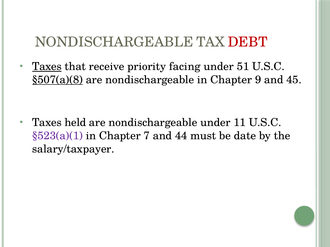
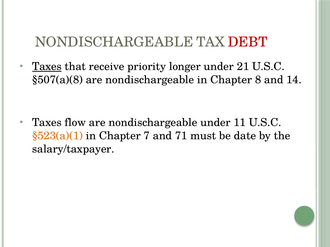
facing: facing -> longer
51: 51 -> 21
§507(a)(8 underline: present -> none
9: 9 -> 8
45: 45 -> 14
held: held -> flow
§523(a)(1 colour: purple -> orange
44: 44 -> 71
